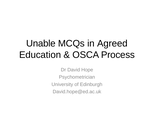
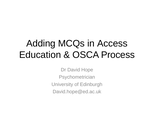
Unable: Unable -> Adding
Agreed: Agreed -> Access
